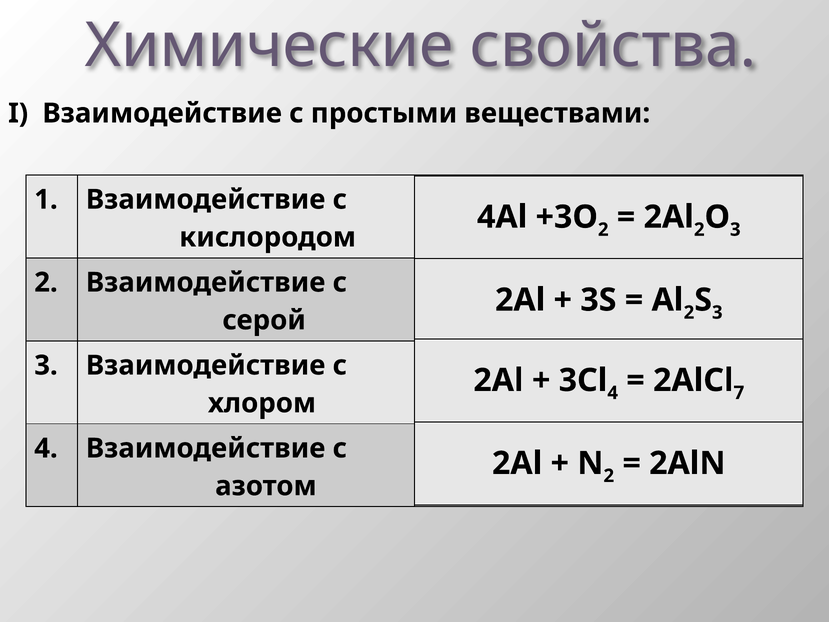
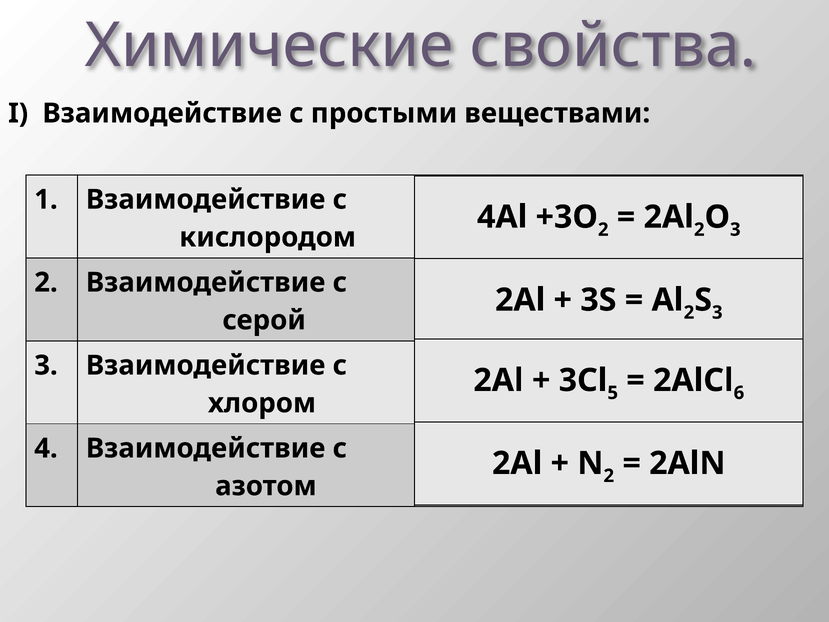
4 at (613, 393): 4 -> 5
7: 7 -> 6
